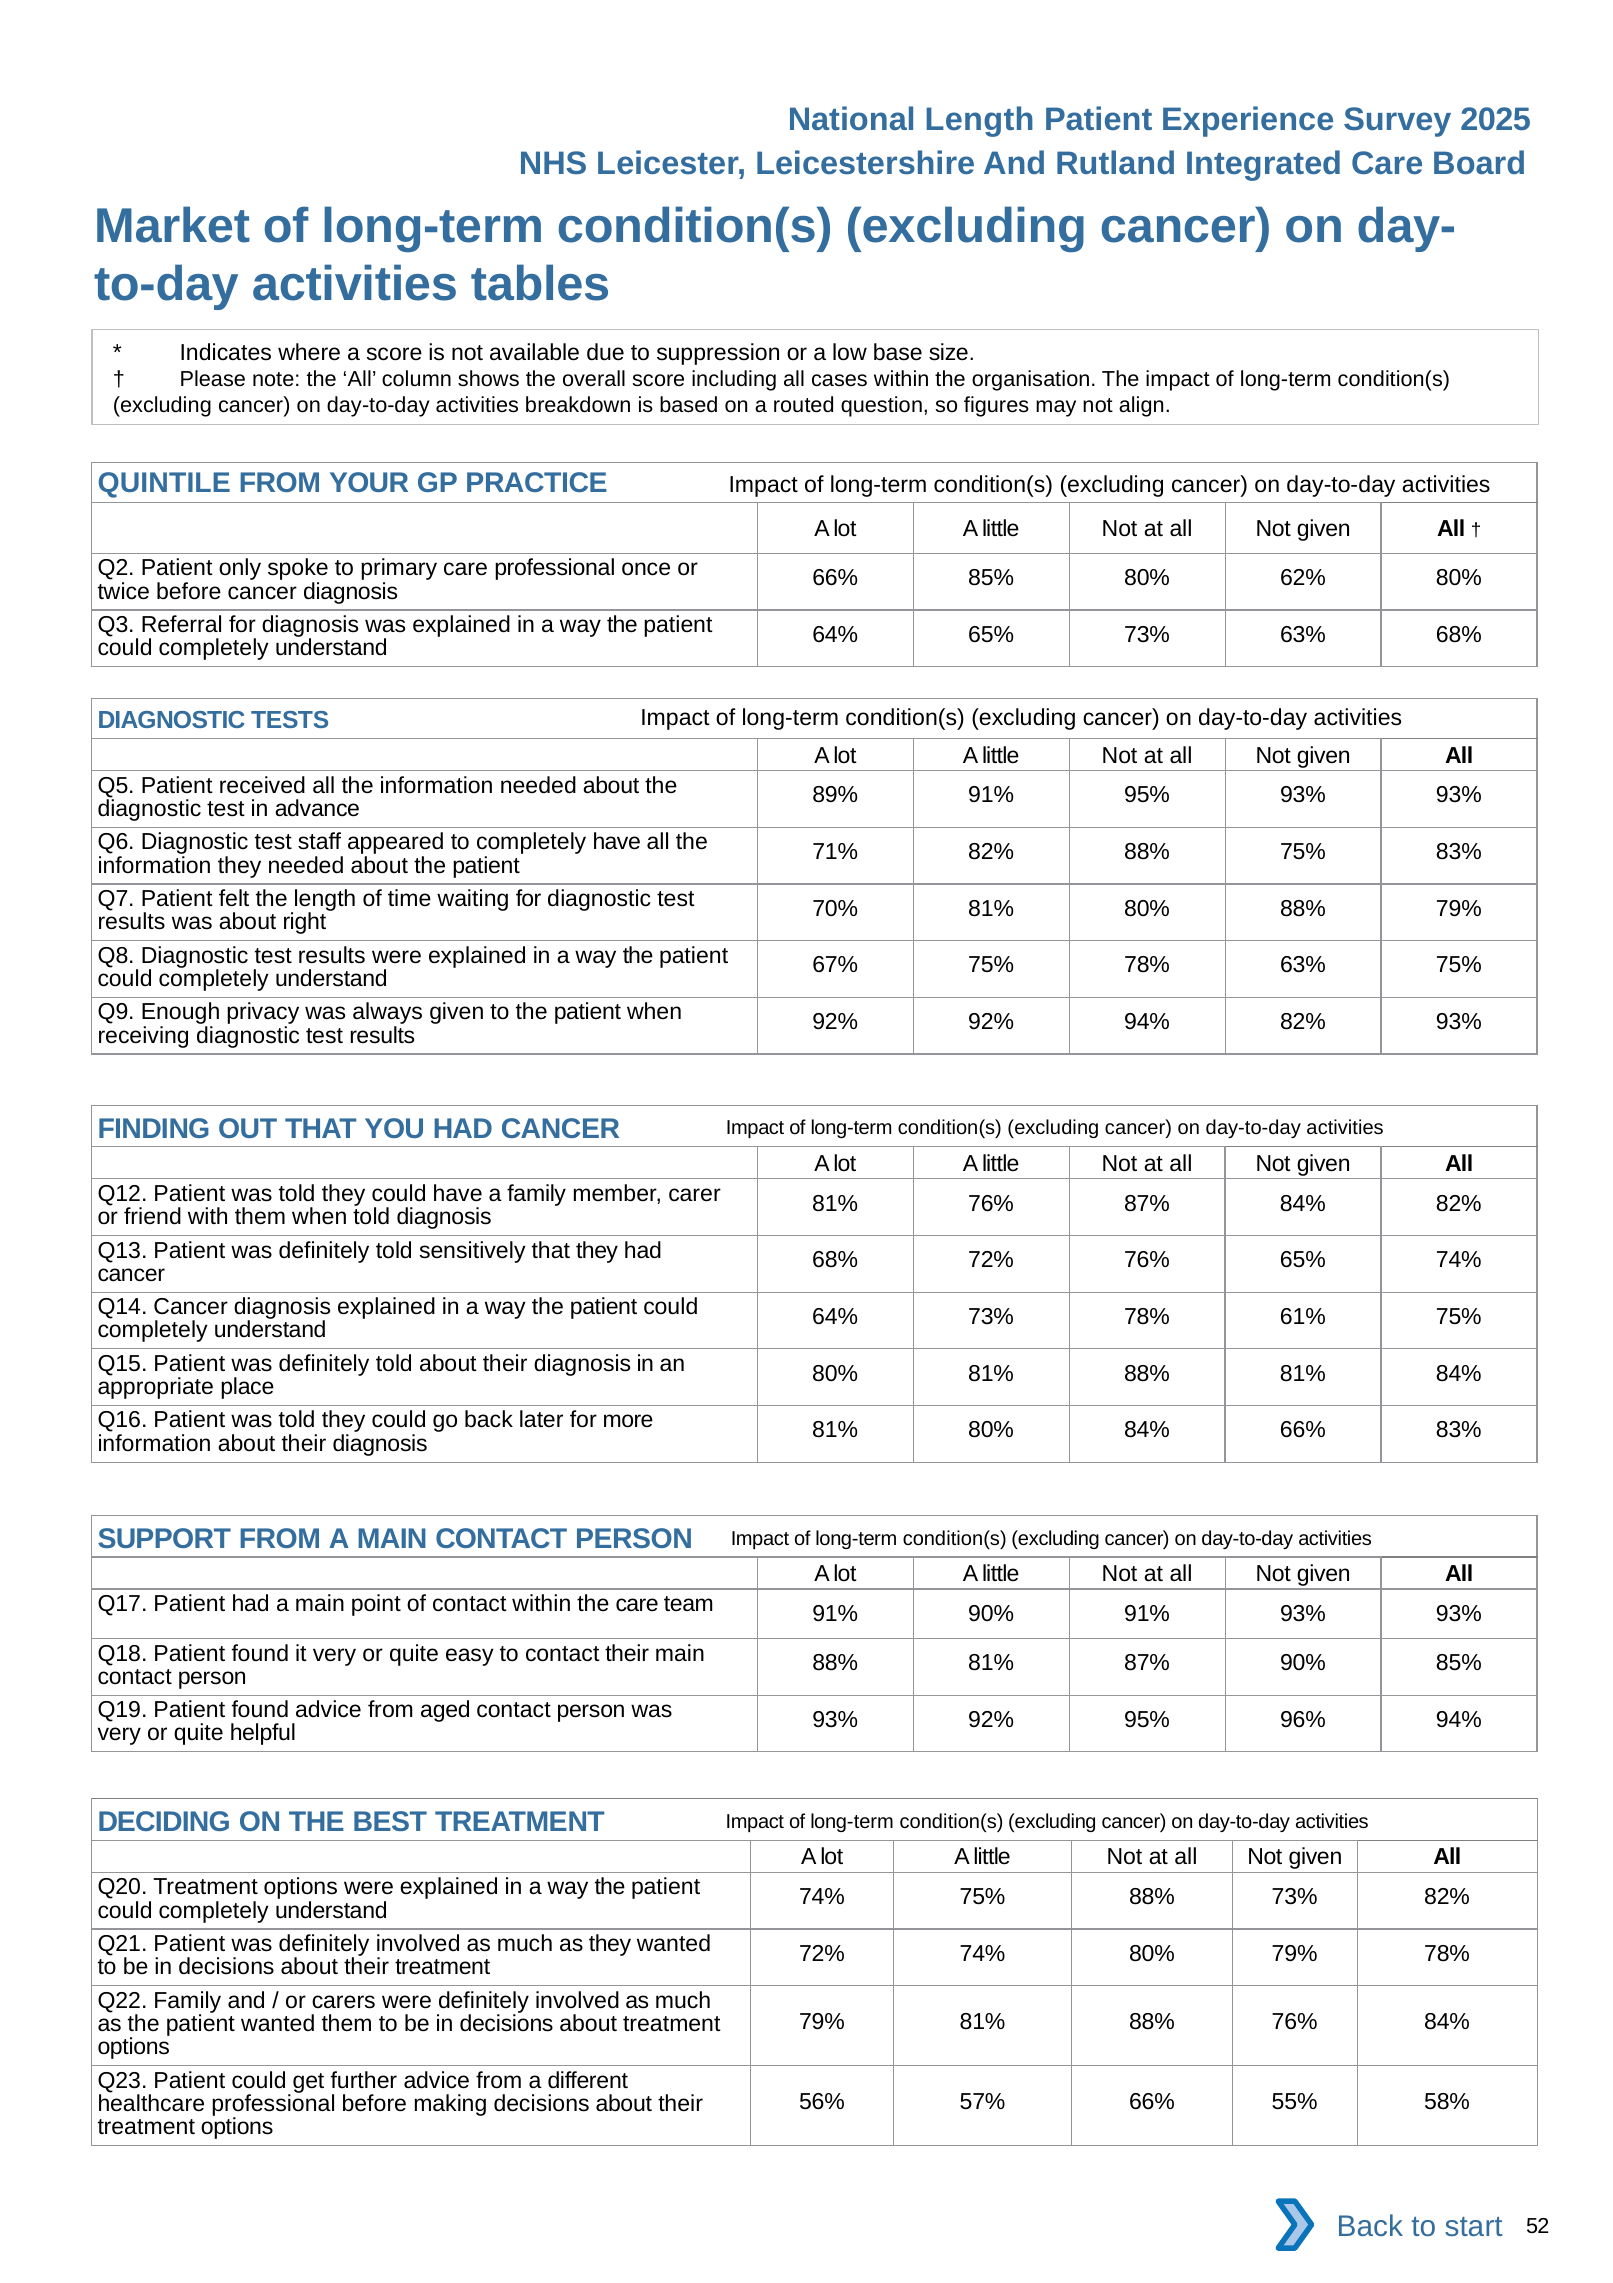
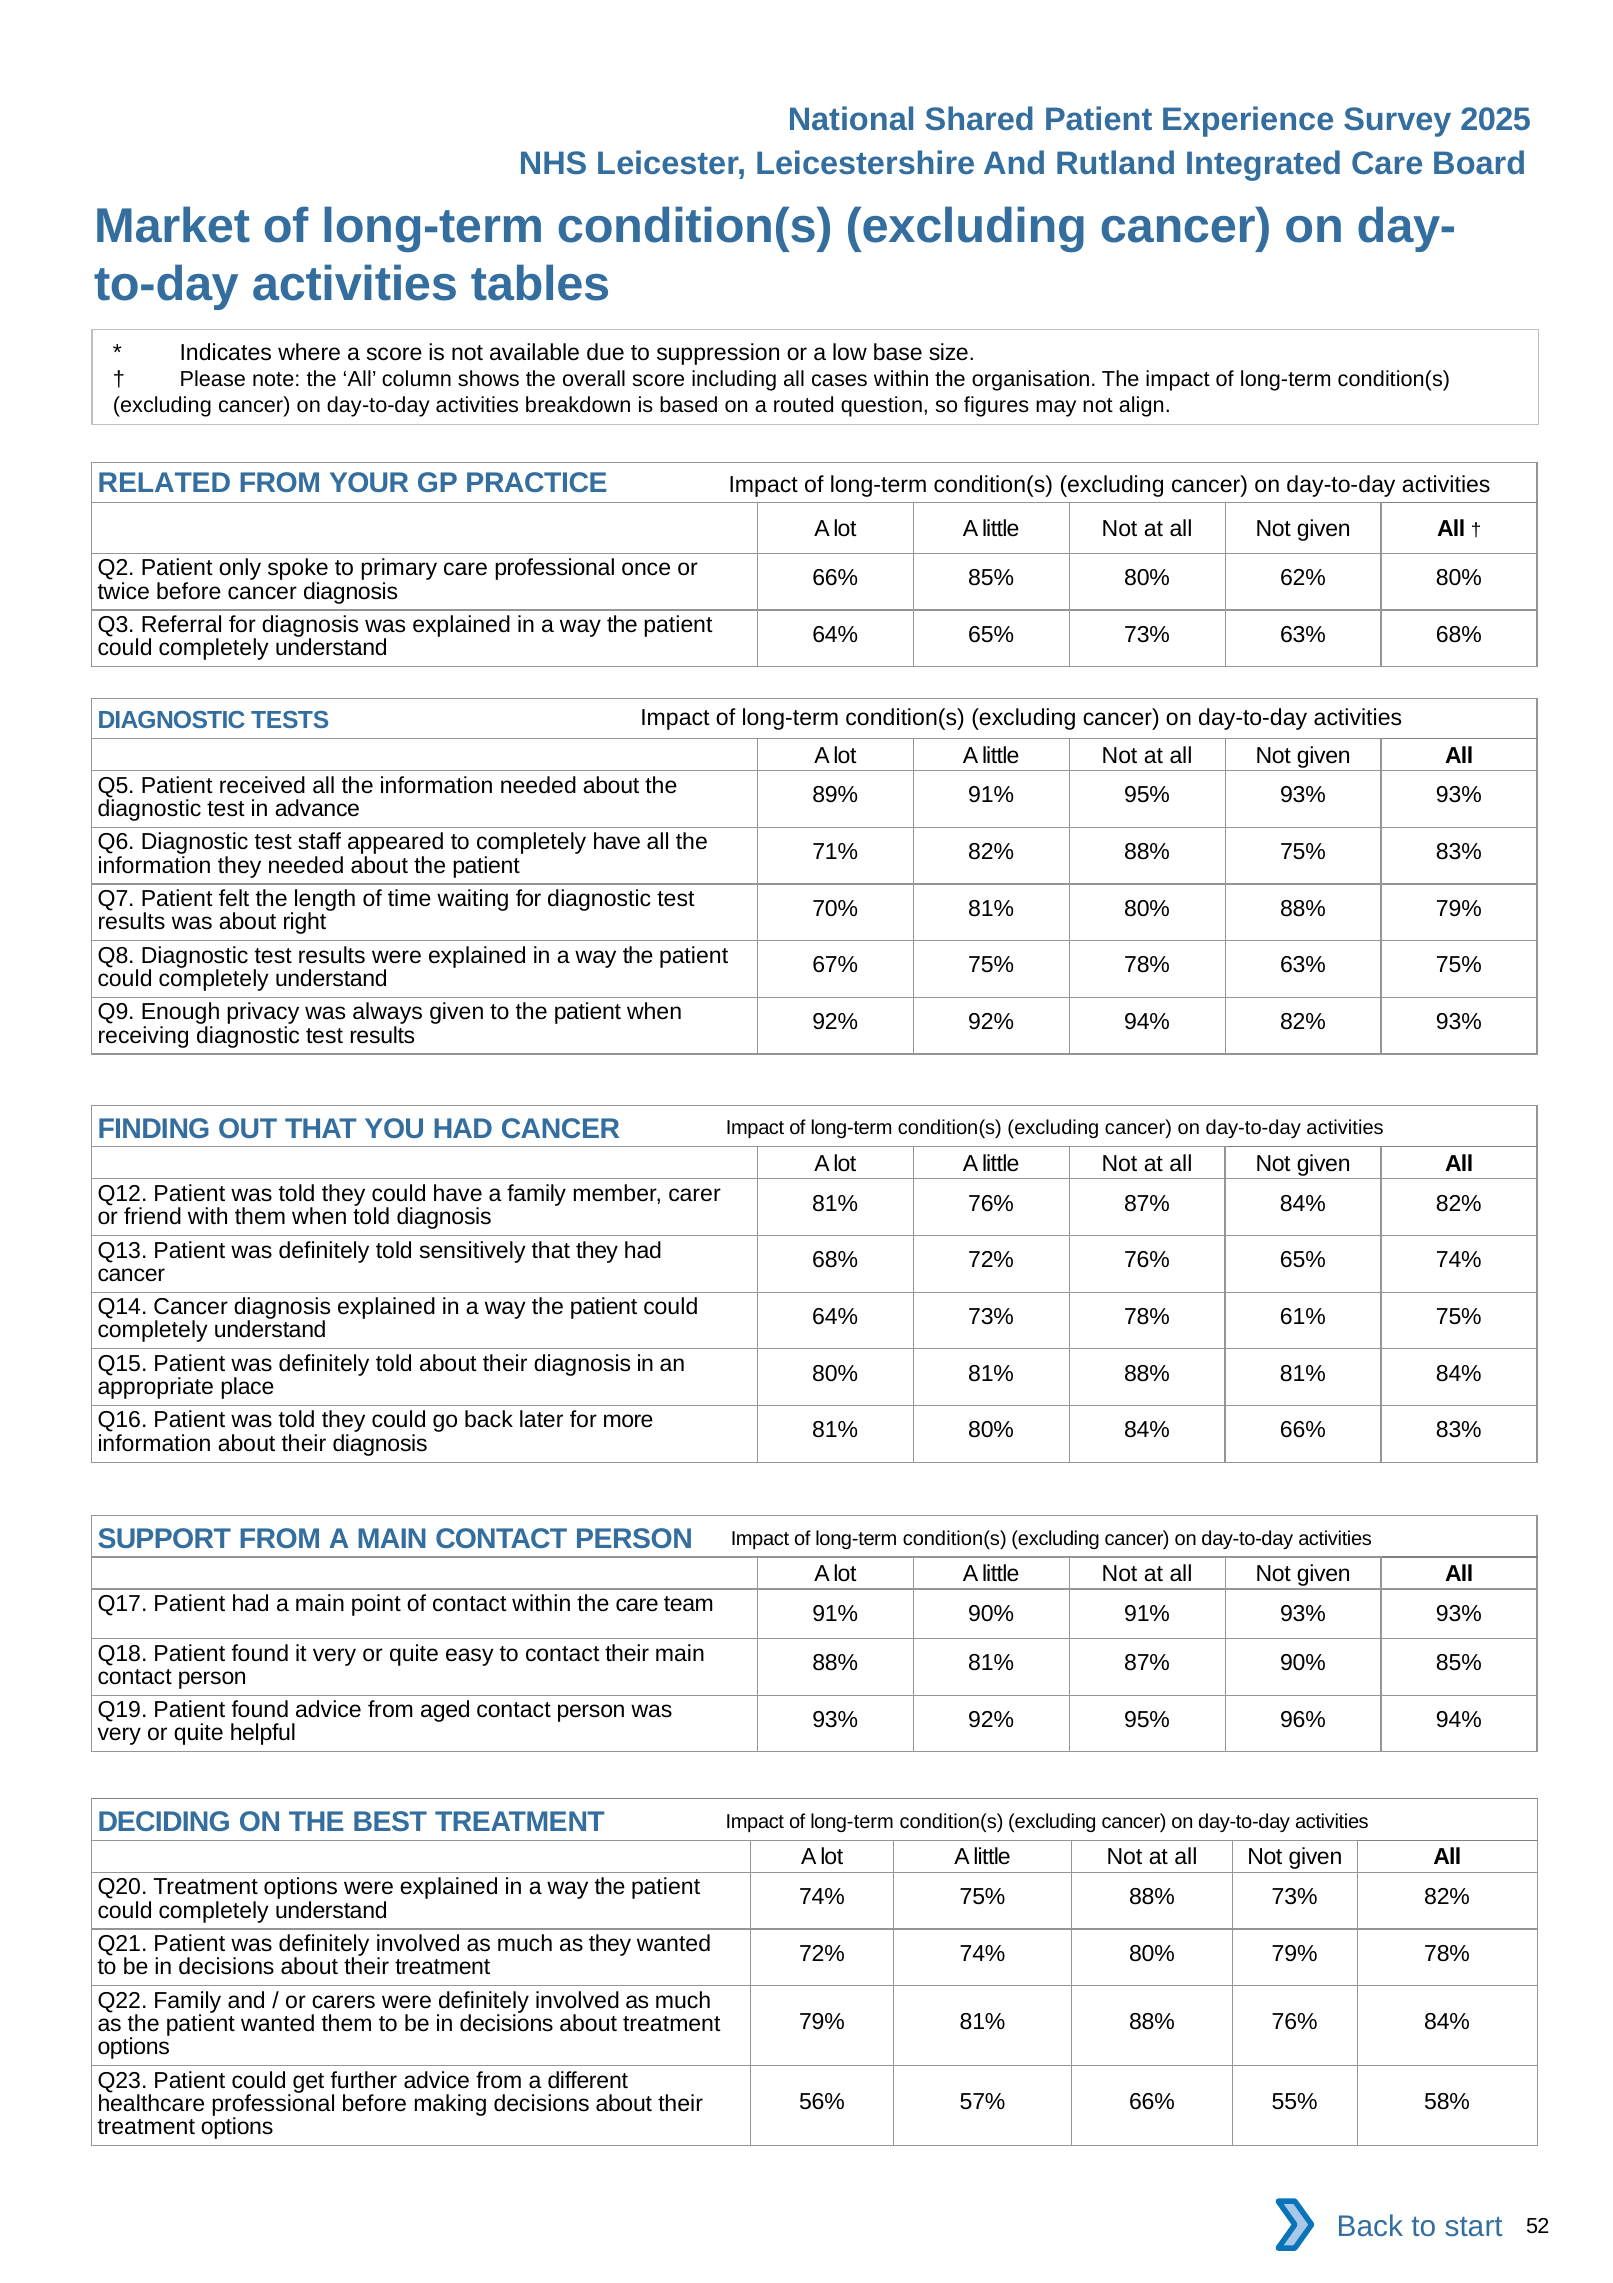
National Length: Length -> Shared
QUINTILE: QUINTILE -> RELATED
